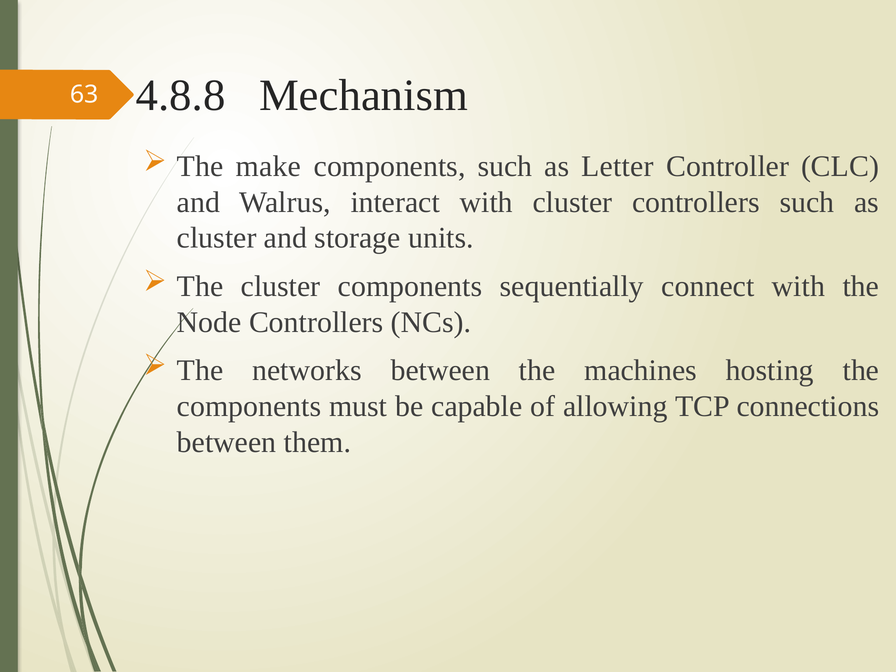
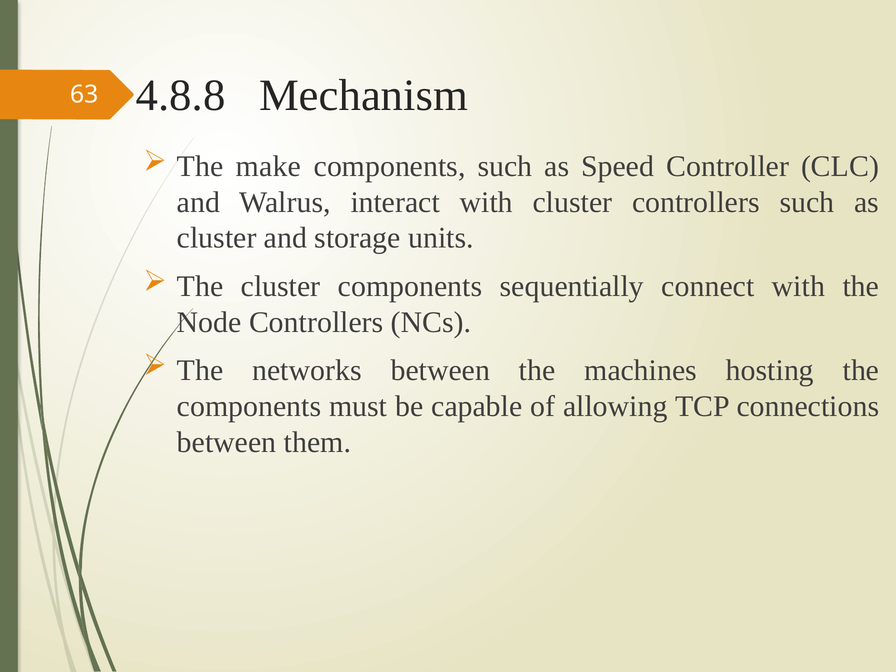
Letter: Letter -> Speed
